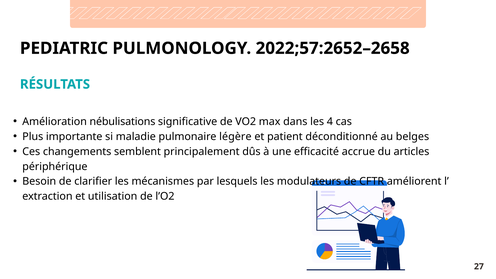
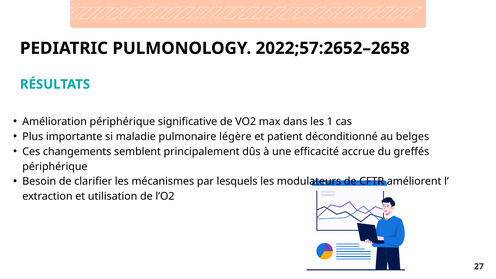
Amélioration nébulisations: nébulisations -> périphérique
4: 4 -> 1
articles: articles -> greffés
